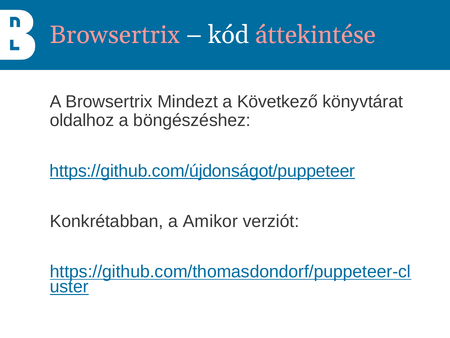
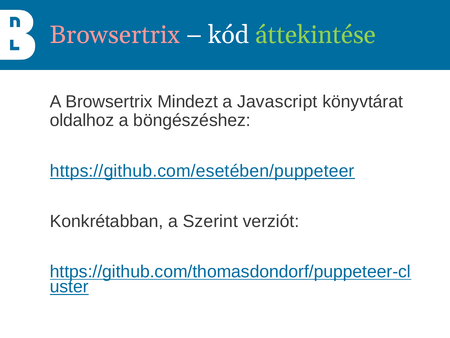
áttekintése colour: pink -> light green
Következő: Következő -> Javascript
https://github.com/újdonságot/puppeteer: https://github.com/újdonságot/puppeteer -> https://github.com/esetében/puppeteer
Amikor: Amikor -> Szerint
